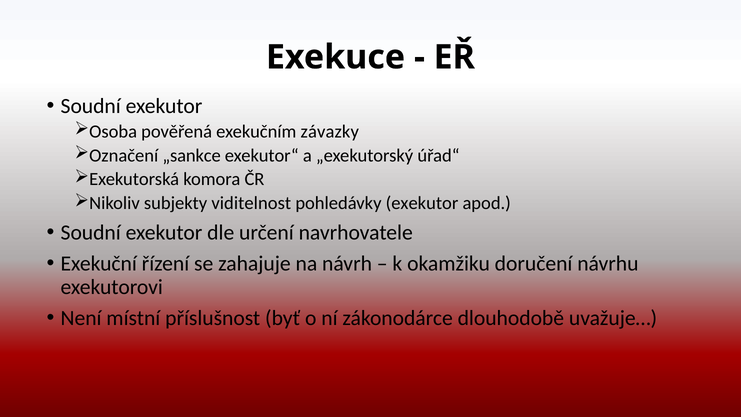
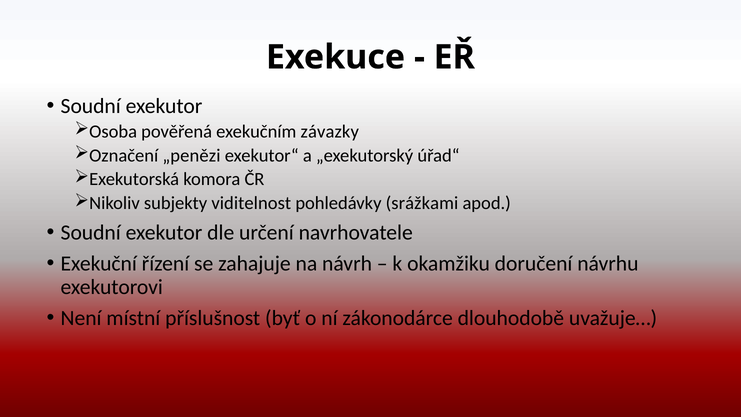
„sankce: „sankce -> „penězi
pohledávky exekutor: exekutor -> srážkami
